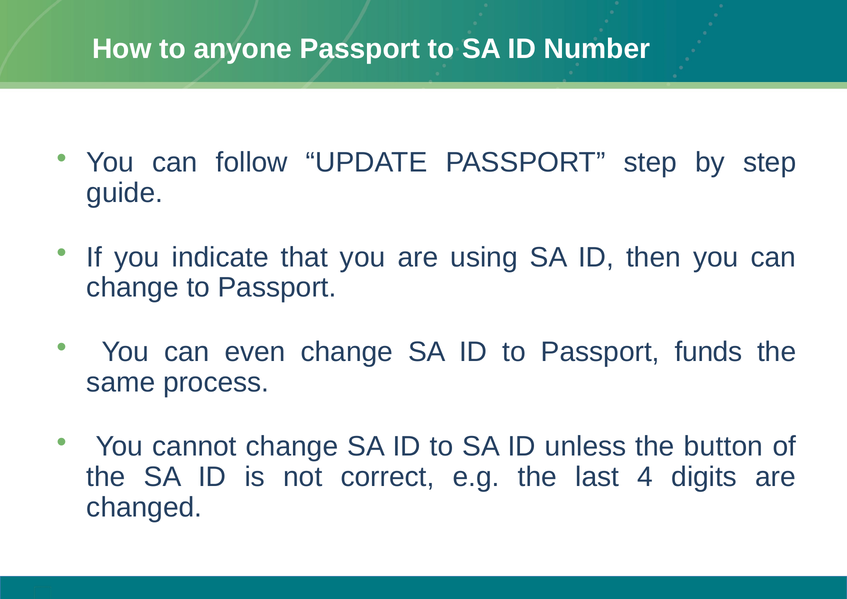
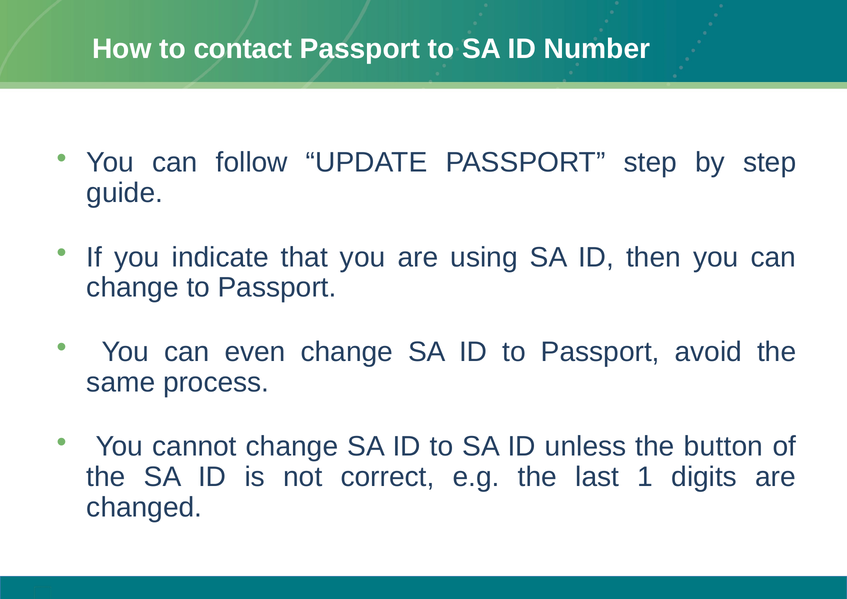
anyone: anyone -> contact
funds: funds -> avoid
4: 4 -> 1
